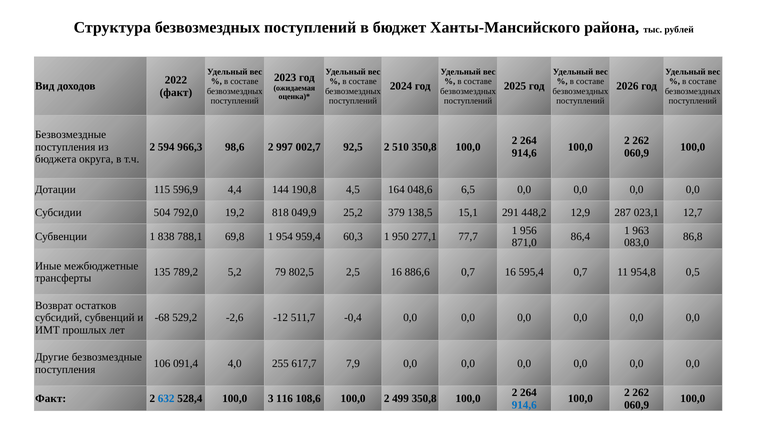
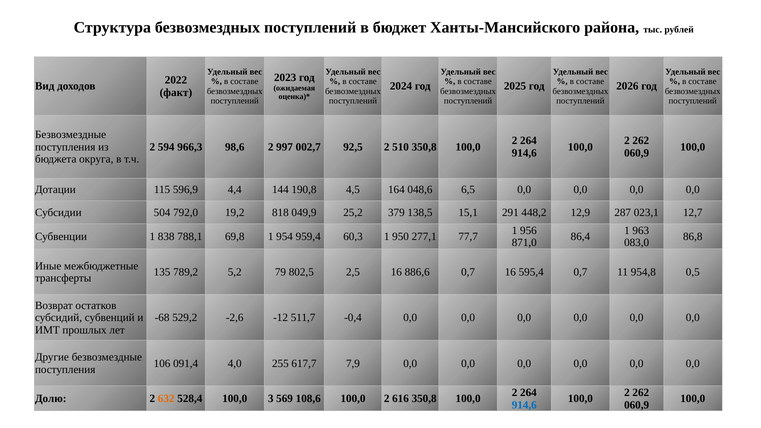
Факт at (51, 399): Факт -> Долю
632 colour: blue -> orange
116: 116 -> 569
499: 499 -> 616
